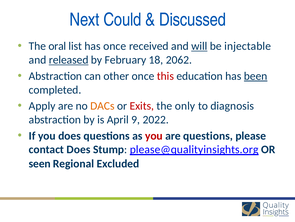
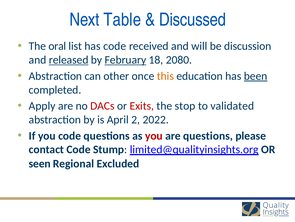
Could: Could -> Table
has once: once -> code
will underline: present -> none
injectable: injectable -> discussion
February underline: none -> present
2062: 2062 -> 2080
this colour: red -> orange
DACs colour: orange -> red
only: only -> stop
diagnosis: diagnosis -> validated
9: 9 -> 2
you does: does -> code
contact Does: Does -> Code
please@qualityinsights.org: please@qualityinsights.org -> limited@qualityinsights.org
